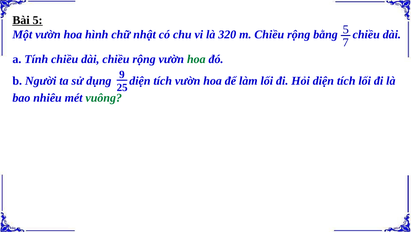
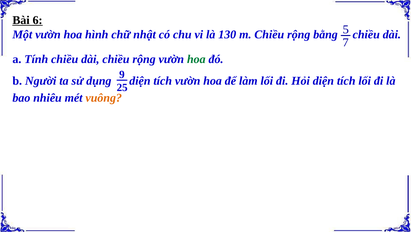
Bài 5: 5 -> 6
320: 320 -> 130
vuông colour: green -> orange
